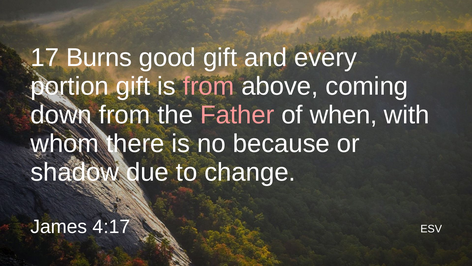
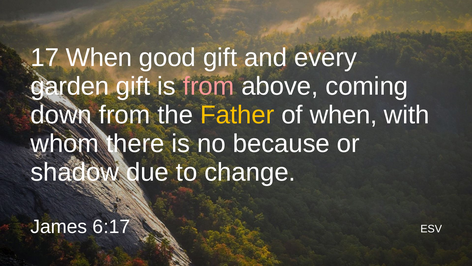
17 Burns: Burns -> When
portion: portion -> garden
Father colour: pink -> yellow
4:17: 4:17 -> 6:17
